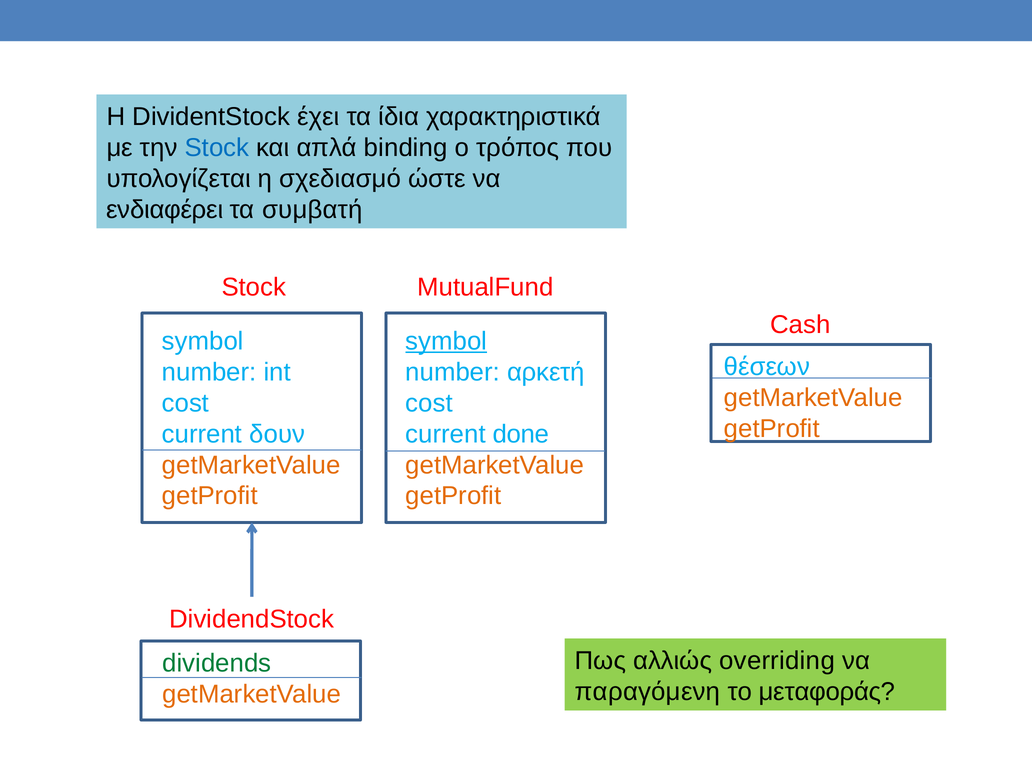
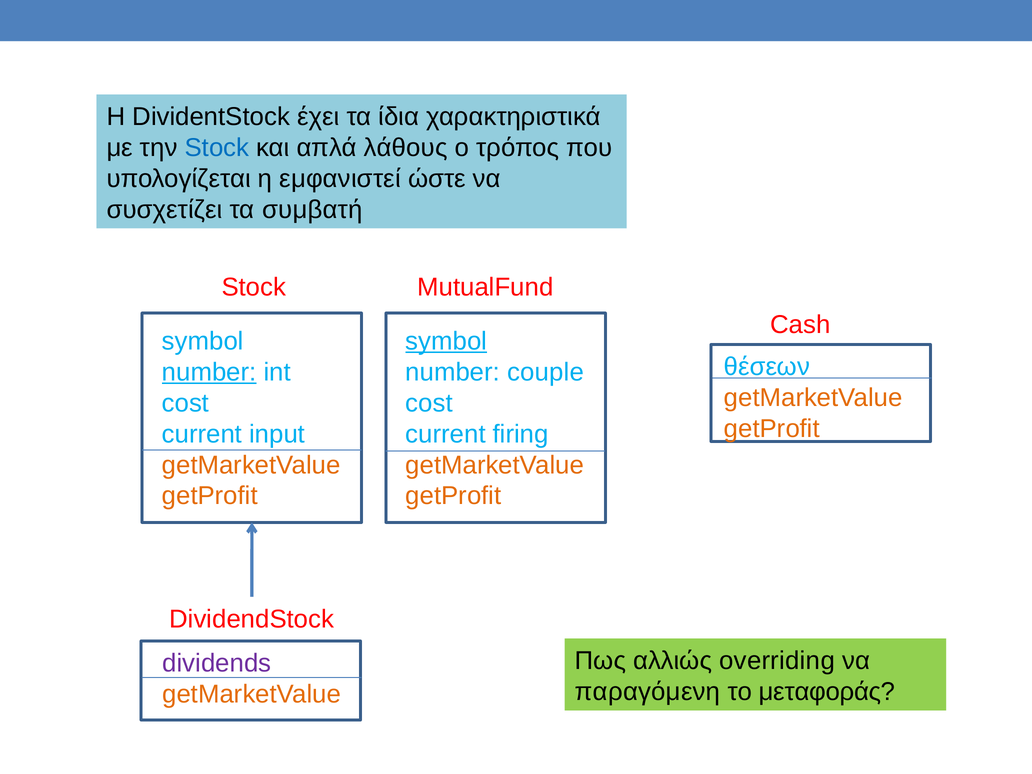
binding: binding -> λάθους
σχεδιασμό: σχεδιασμό -> εμφανιστεί
ενδιαφέρει: ενδιαφέρει -> συσχετίζει
number at (209, 372) underline: none -> present
αρκετή: αρκετή -> couple
δουν: δουν -> input
done: done -> firing
dividends colour: green -> purple
